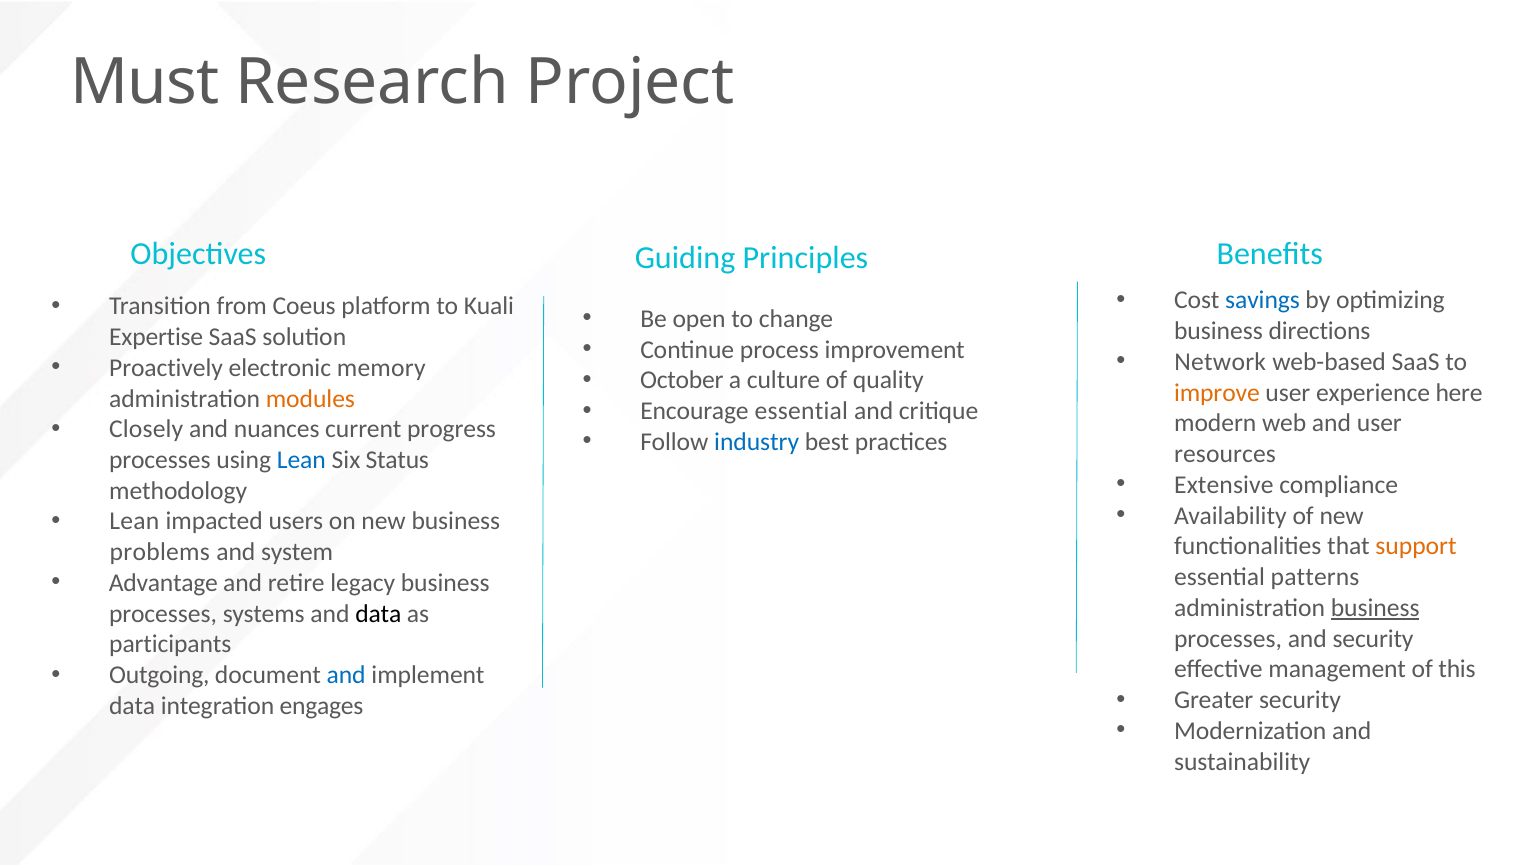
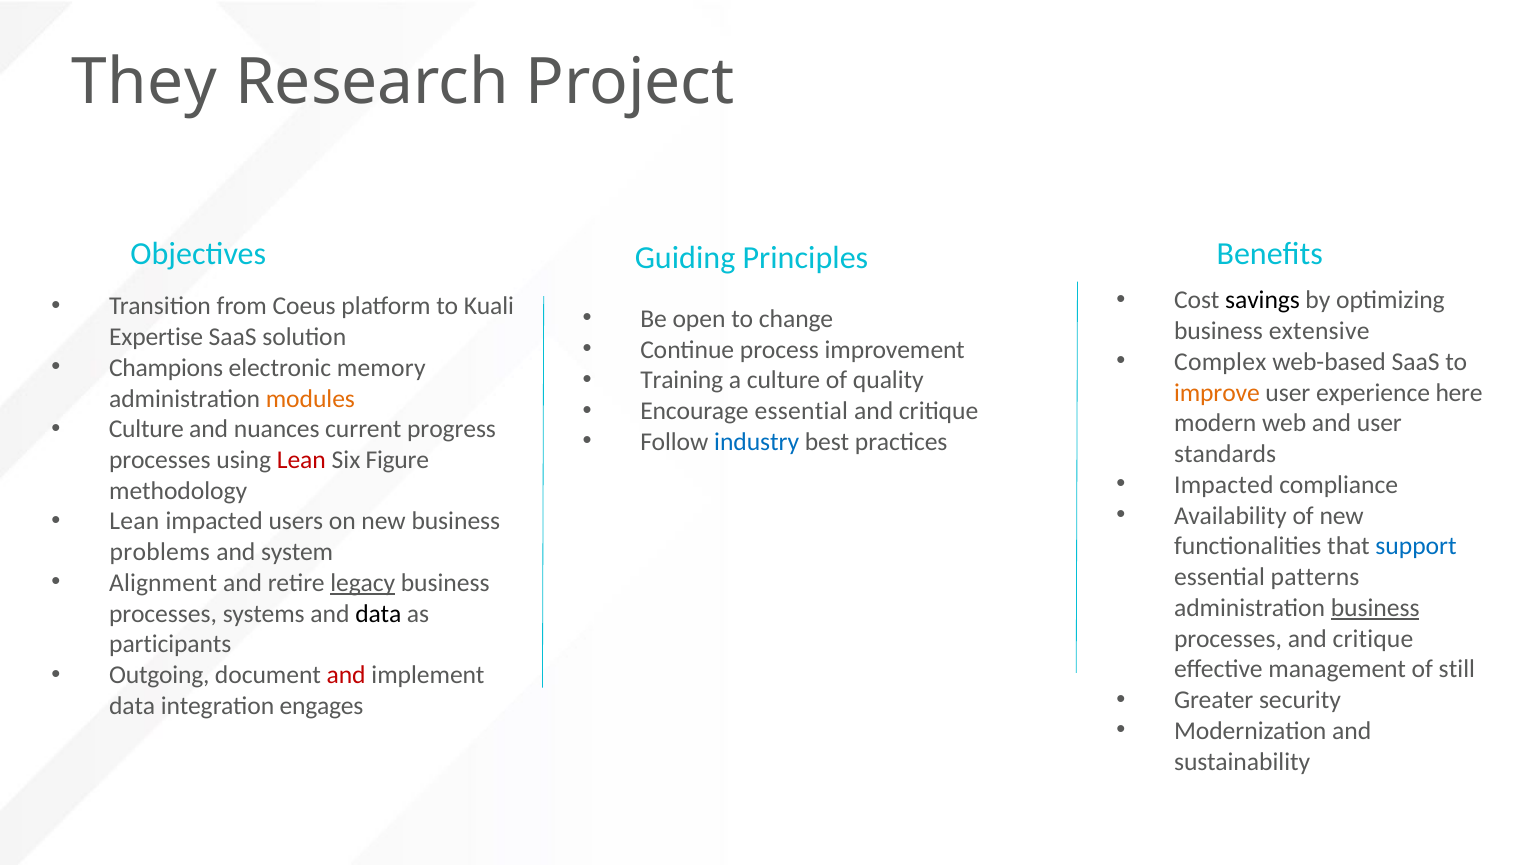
Must: Must -> They
savings colour: blue -> black
directions: directions -> extensive
Network: Network -> Complex
Proactively: Proactively -> Champions
October: October -> Training
Closely at (146, 429): Closely -> Culture
resources: resources -> standards
Lean at (301, 460) colour: blue -> red
Status: Status -> Figure
Extensive at (1224, 485): Extensive -> Impacted
support colour: orange -> blue
Advantage: Advantage -> Alignment
legacy underline: none -> present
processes and security: security -> critique
this: this -> still
and at (346, 675) colour: blue -> red
